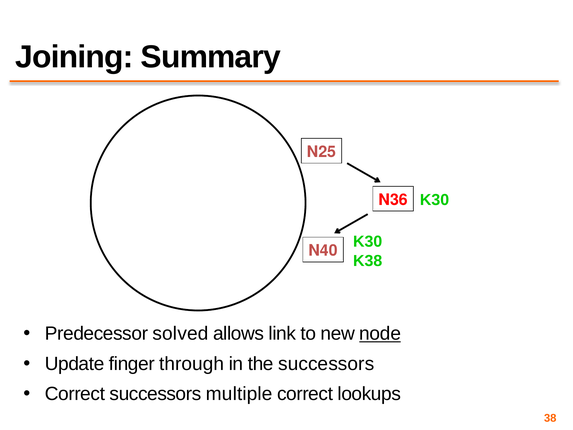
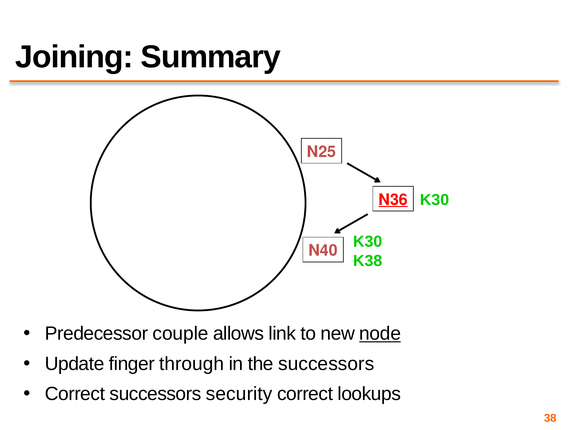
N36 underline: none -> present
solved: solved -> couple
multiple: multiple -> security
